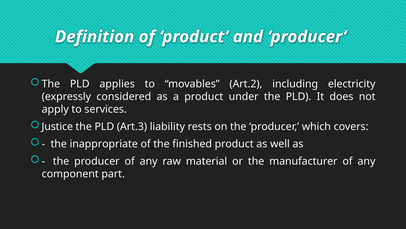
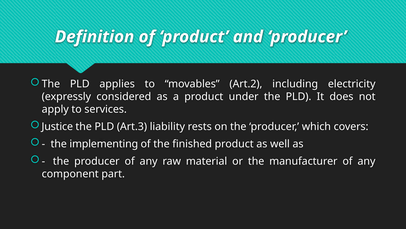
inappropriate: inappropriate -> implementing
